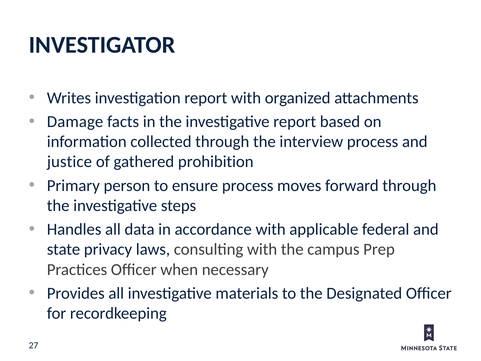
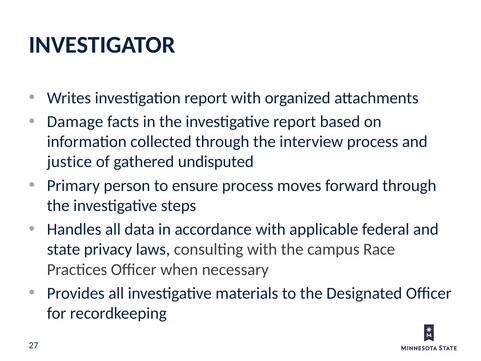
prohibition: prohibition -> undisputed
Prep: Prep -> Race
